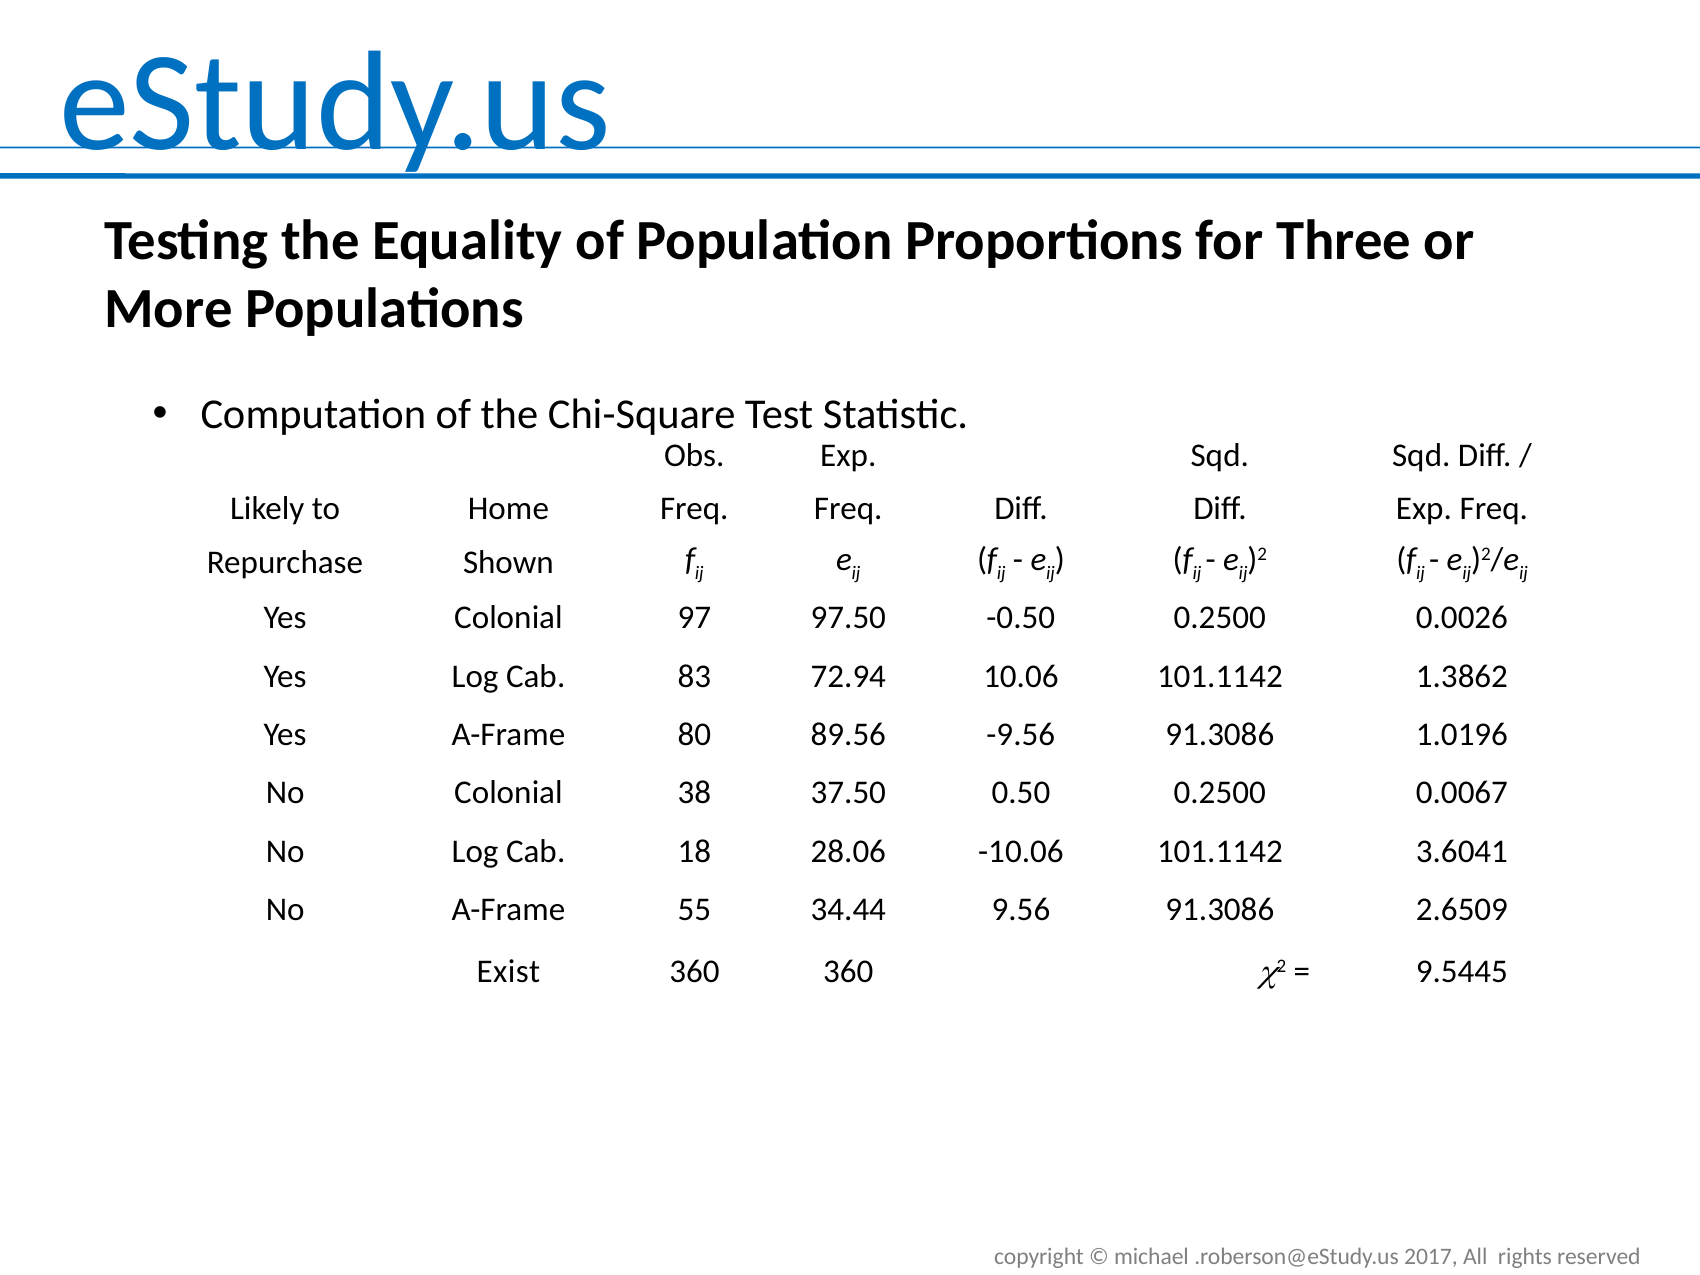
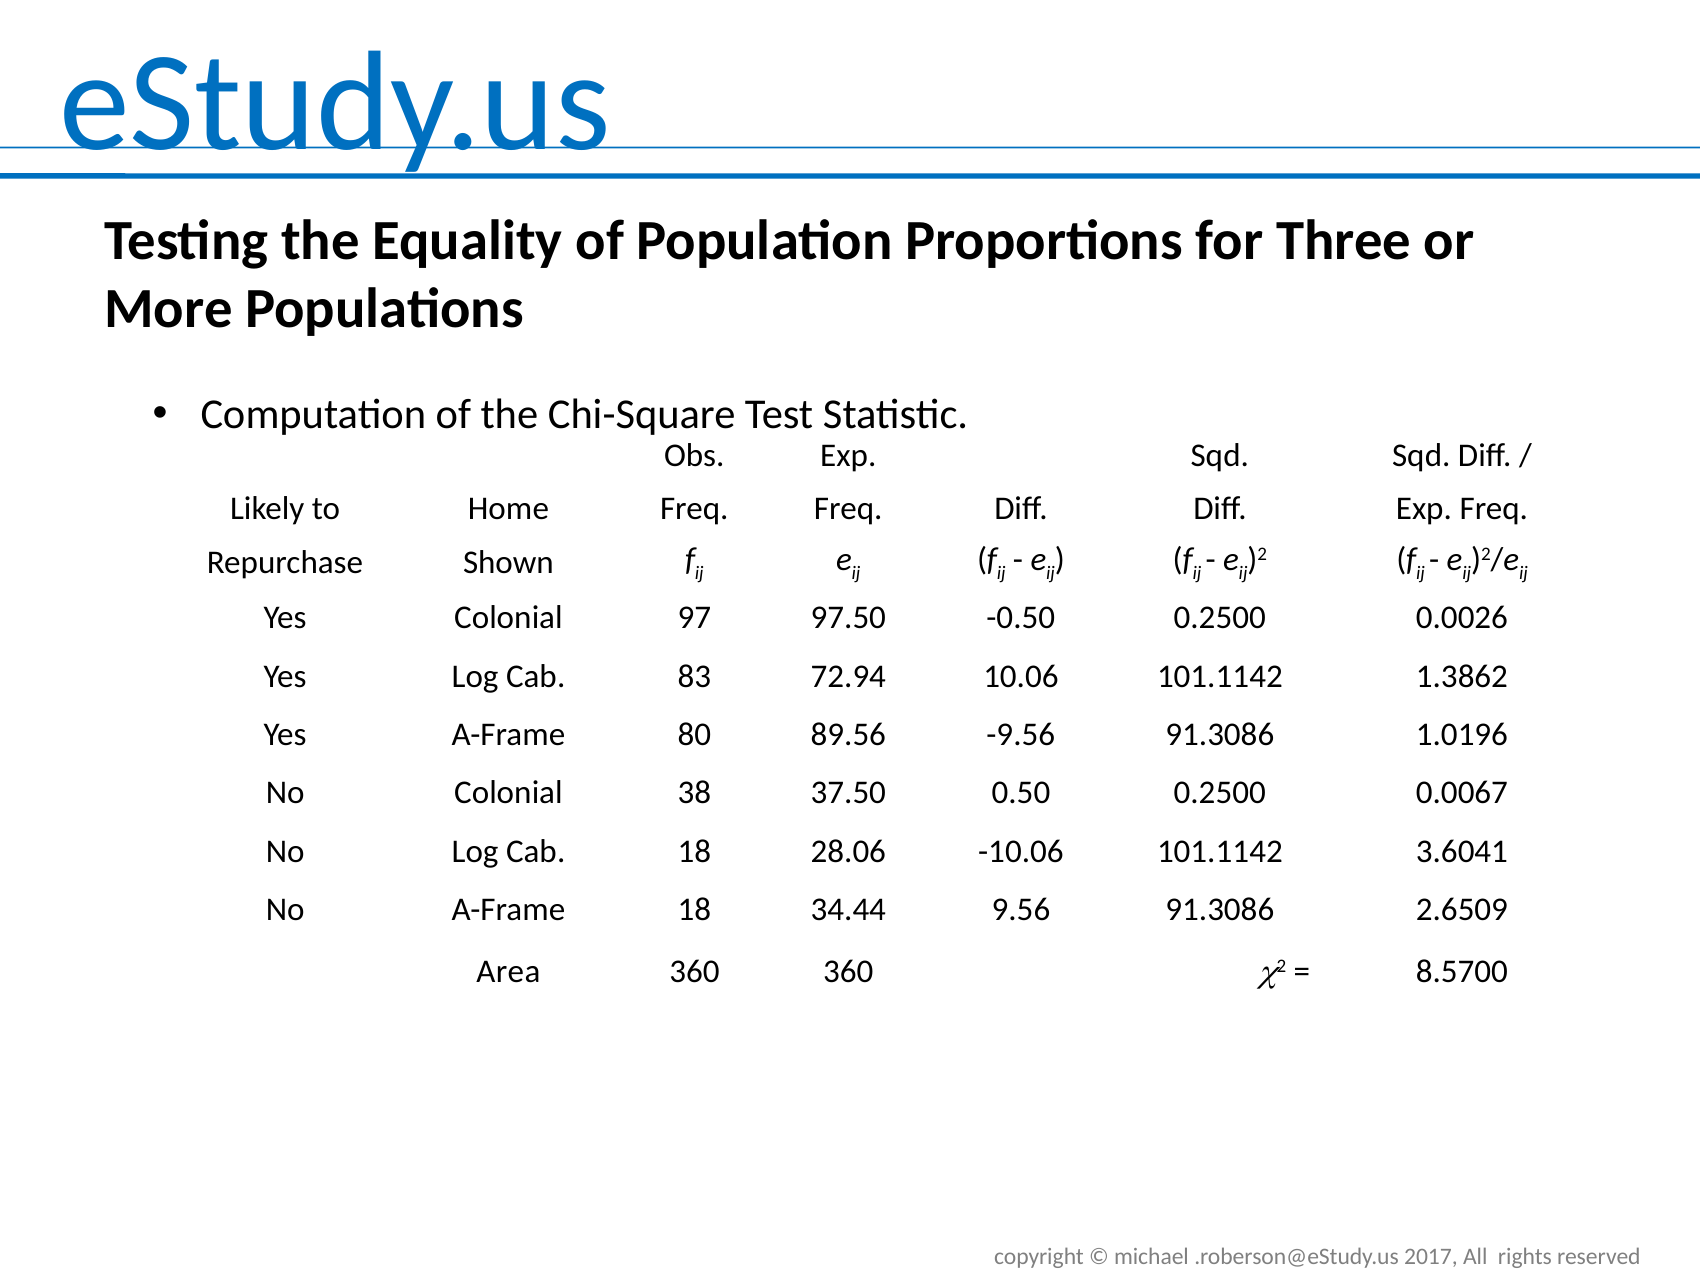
A-Frame 55: 55 -> 18
Exist: Exist -> Area
9.5445: 9.5445 -> 8.5700
